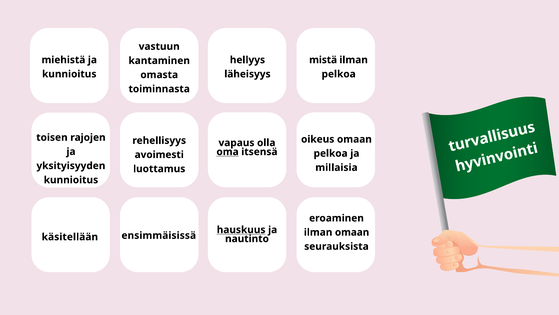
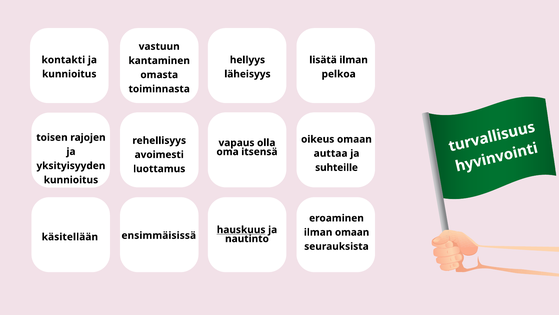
miehistä: miehistä -> kontakti
mistä: mistä -> lisätä
oma underline: present -> none
pelkoa at (331, 153): pelkoa -> auttaa
millaisia: millaisia -> suhteille
